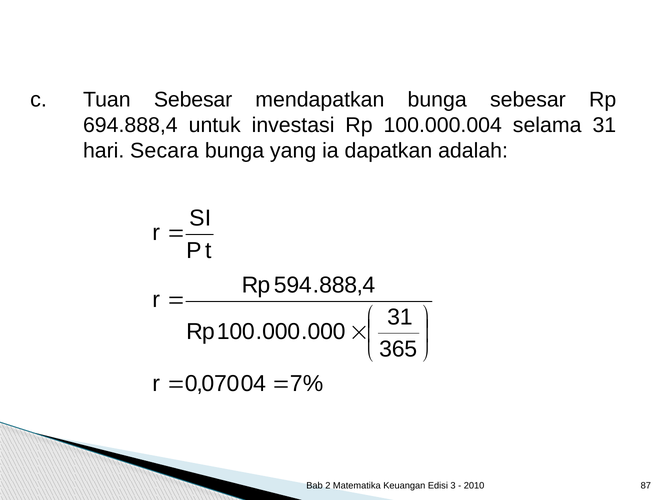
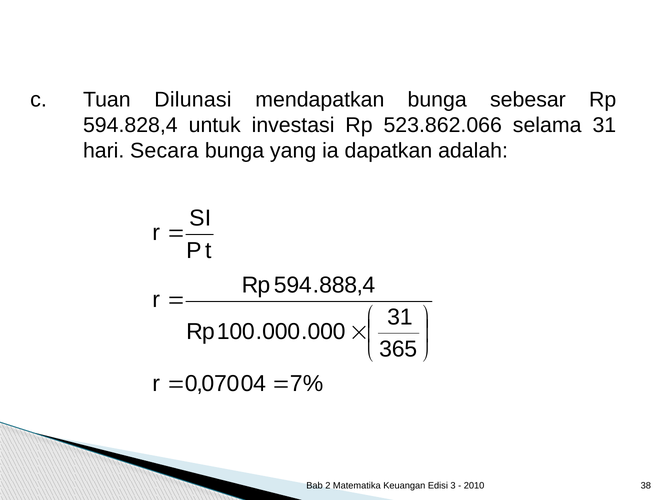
Tuan Sebesar: Sebesar -> Dilunasi
694.888,4: 694.888,4 -> 594.828,4
100.000.004: 100.000.004 -> 523.862.066
87: 87 -> 38
